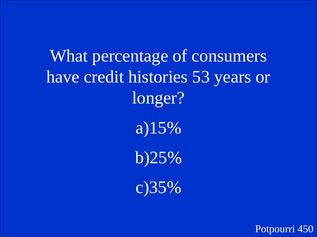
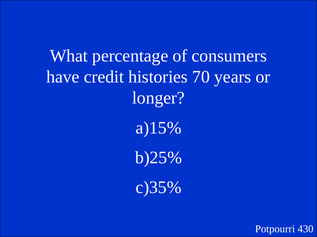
53: 53 -> 70
450: 450 -> 430
